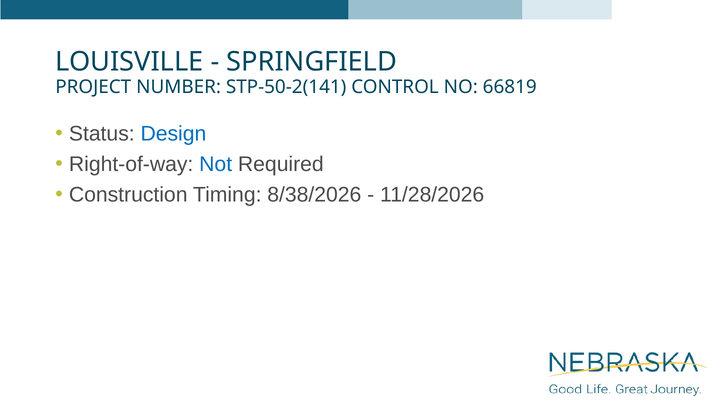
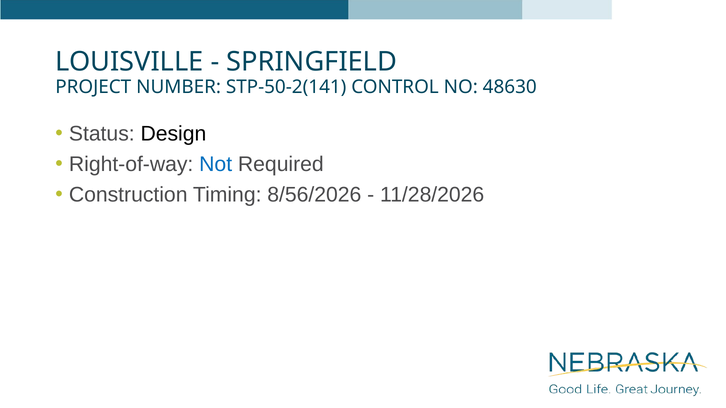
66819: 66819 -> 48630
Design colour: blue -> black
8/38/2026: 8/38/2026 -> 8/56/2026
